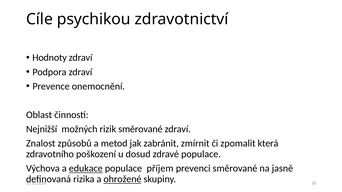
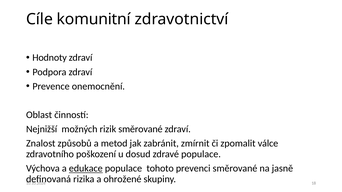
psychikou: psychikou -> komunitní
která: která -> válce
příjem: příjem -> tohoto
ohrožené underline: present -> none
